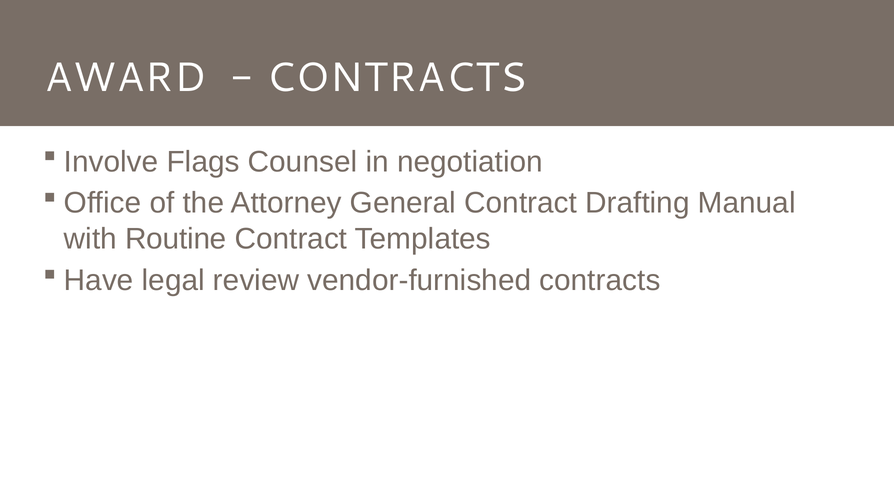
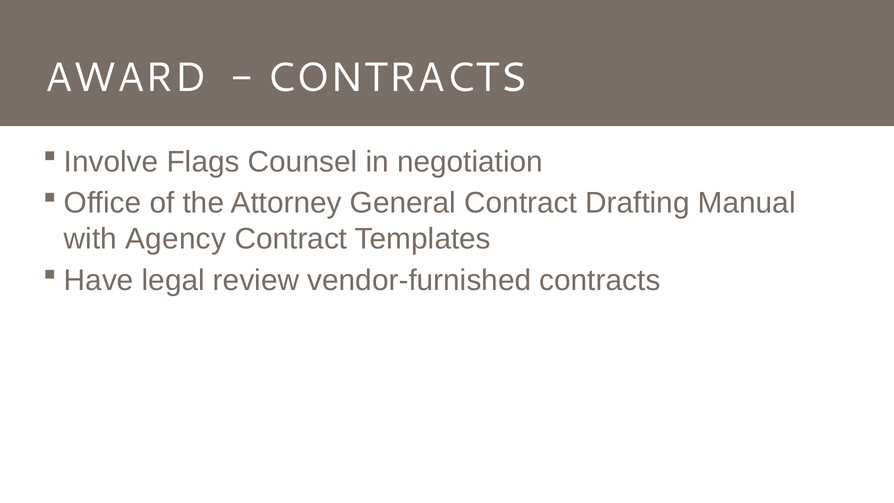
Routine: Routine -> Agency
